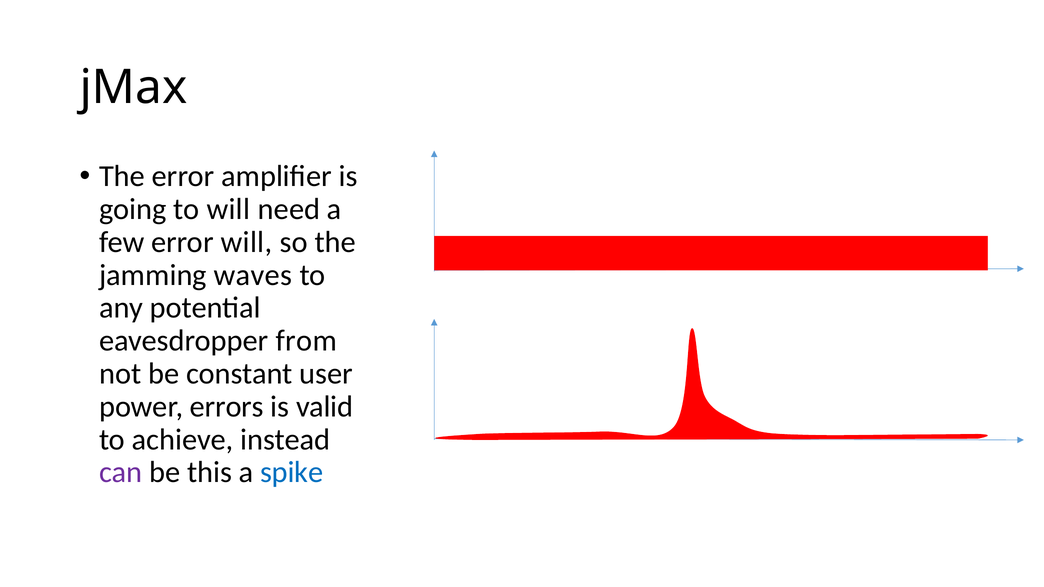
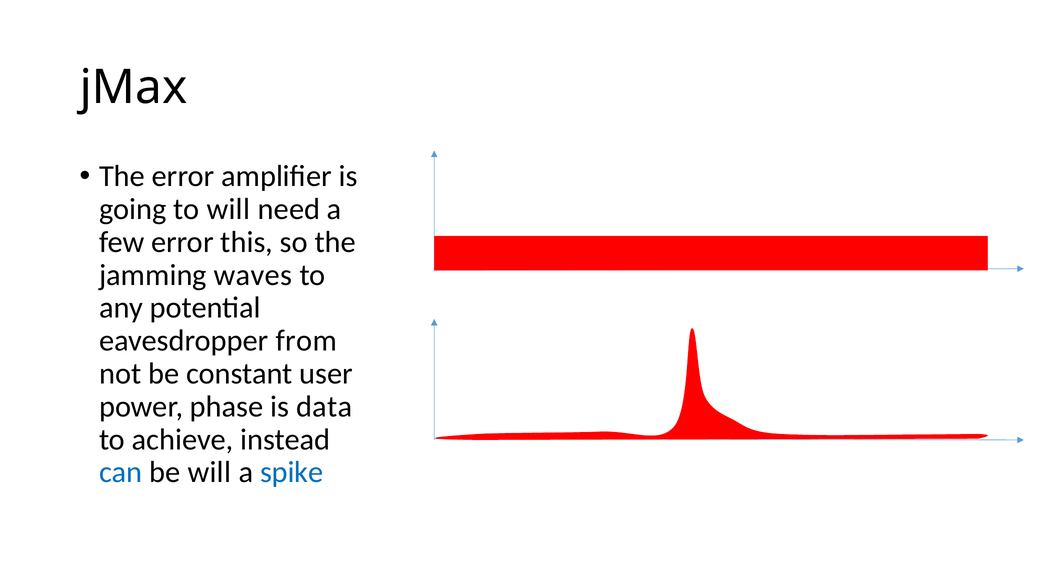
error will: will -> this
errors: errors -> phase
valid: valid -> data
can colour: purple -> blue
be this: this -> will
